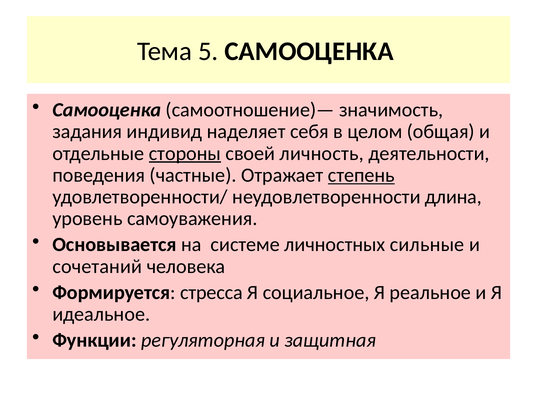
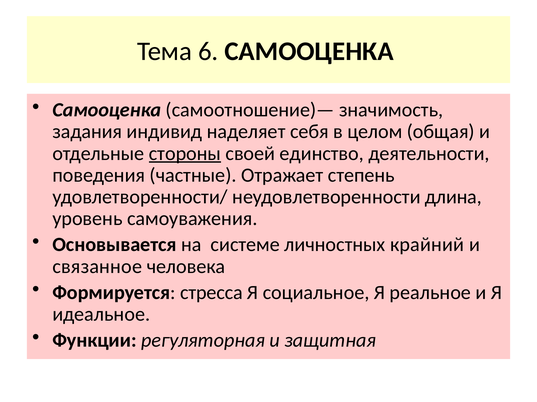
5: 5 -> 6
личность: личность -> единство
степень underline: present -> none
сильные: сильные -> крайний
сочетаний: сочетаний -> связанное
